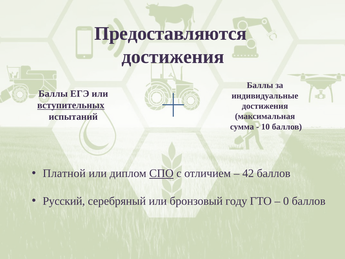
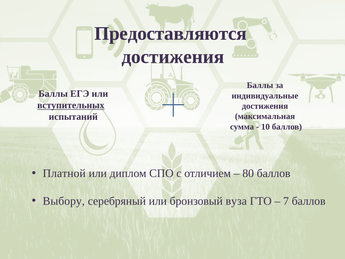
СПО underline: present -> none
42: 42 -> 80
Русский: Русский -> Выбору
году: году -> вуза
0: 0 -> 7
